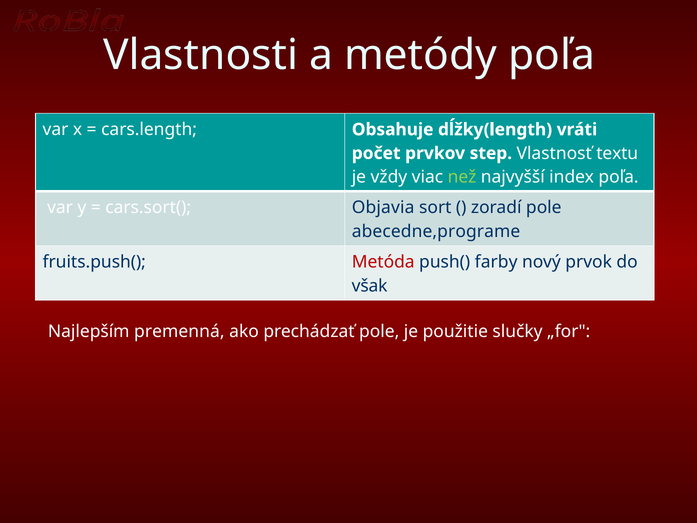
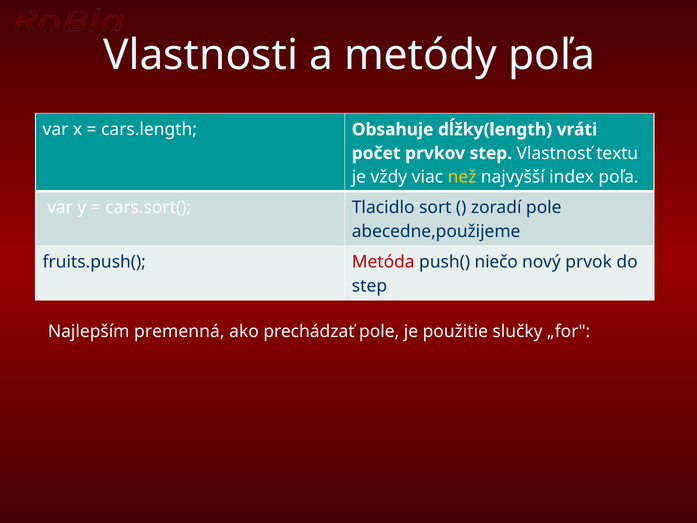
než colour: light green -> yellow
Objavia: Objavia -> Tlacidlo
abecedne,programe: abecedne,programe -> abecedne,použijeme
farby: farby -> niečo
však at (370, 286): však -> step
